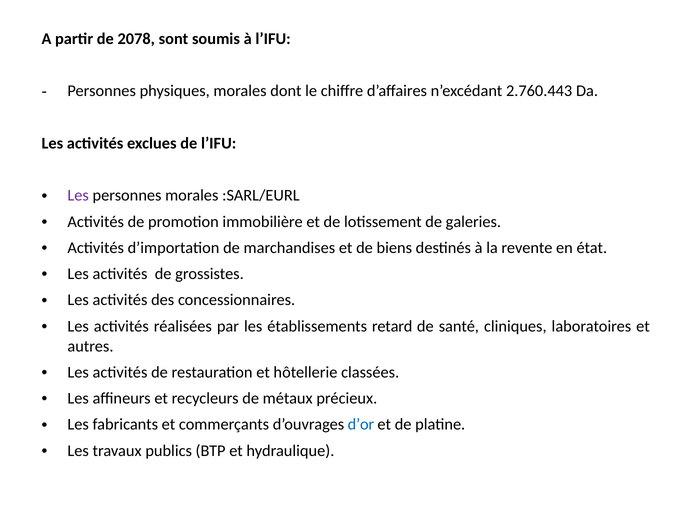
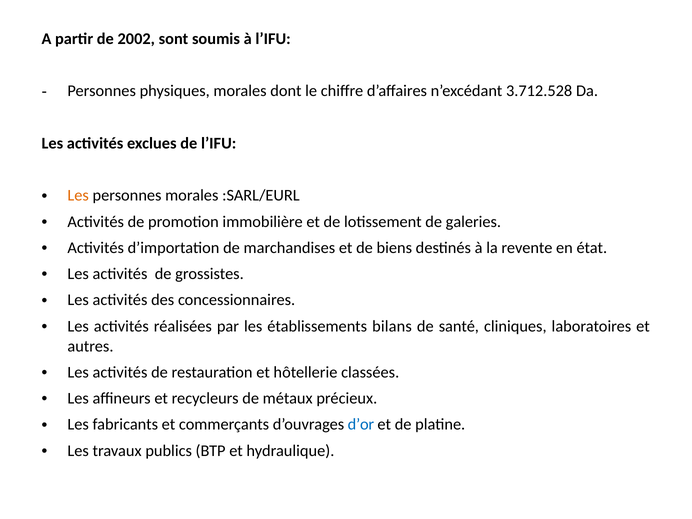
2078: 2078 -> 2002
2.760.443: 2.760.443 -> 3.712.528
Les at (78, 196) colour: purple -> orange
retard: retard -> bilans
